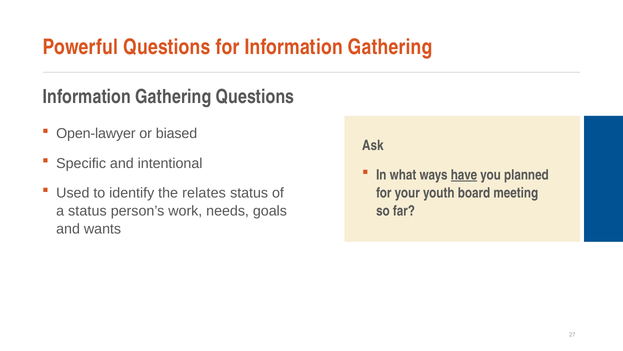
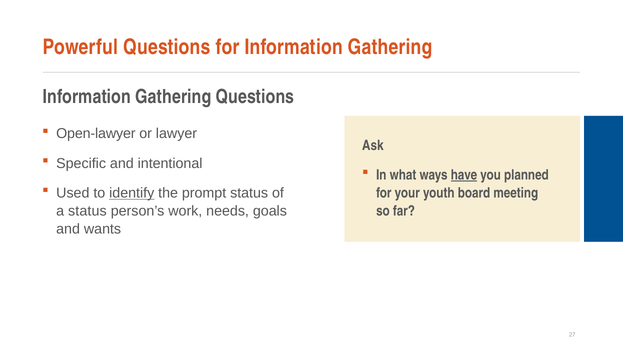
biased: biased -> lawyer
identify underline: none -> present
relates: relates -> prompt
